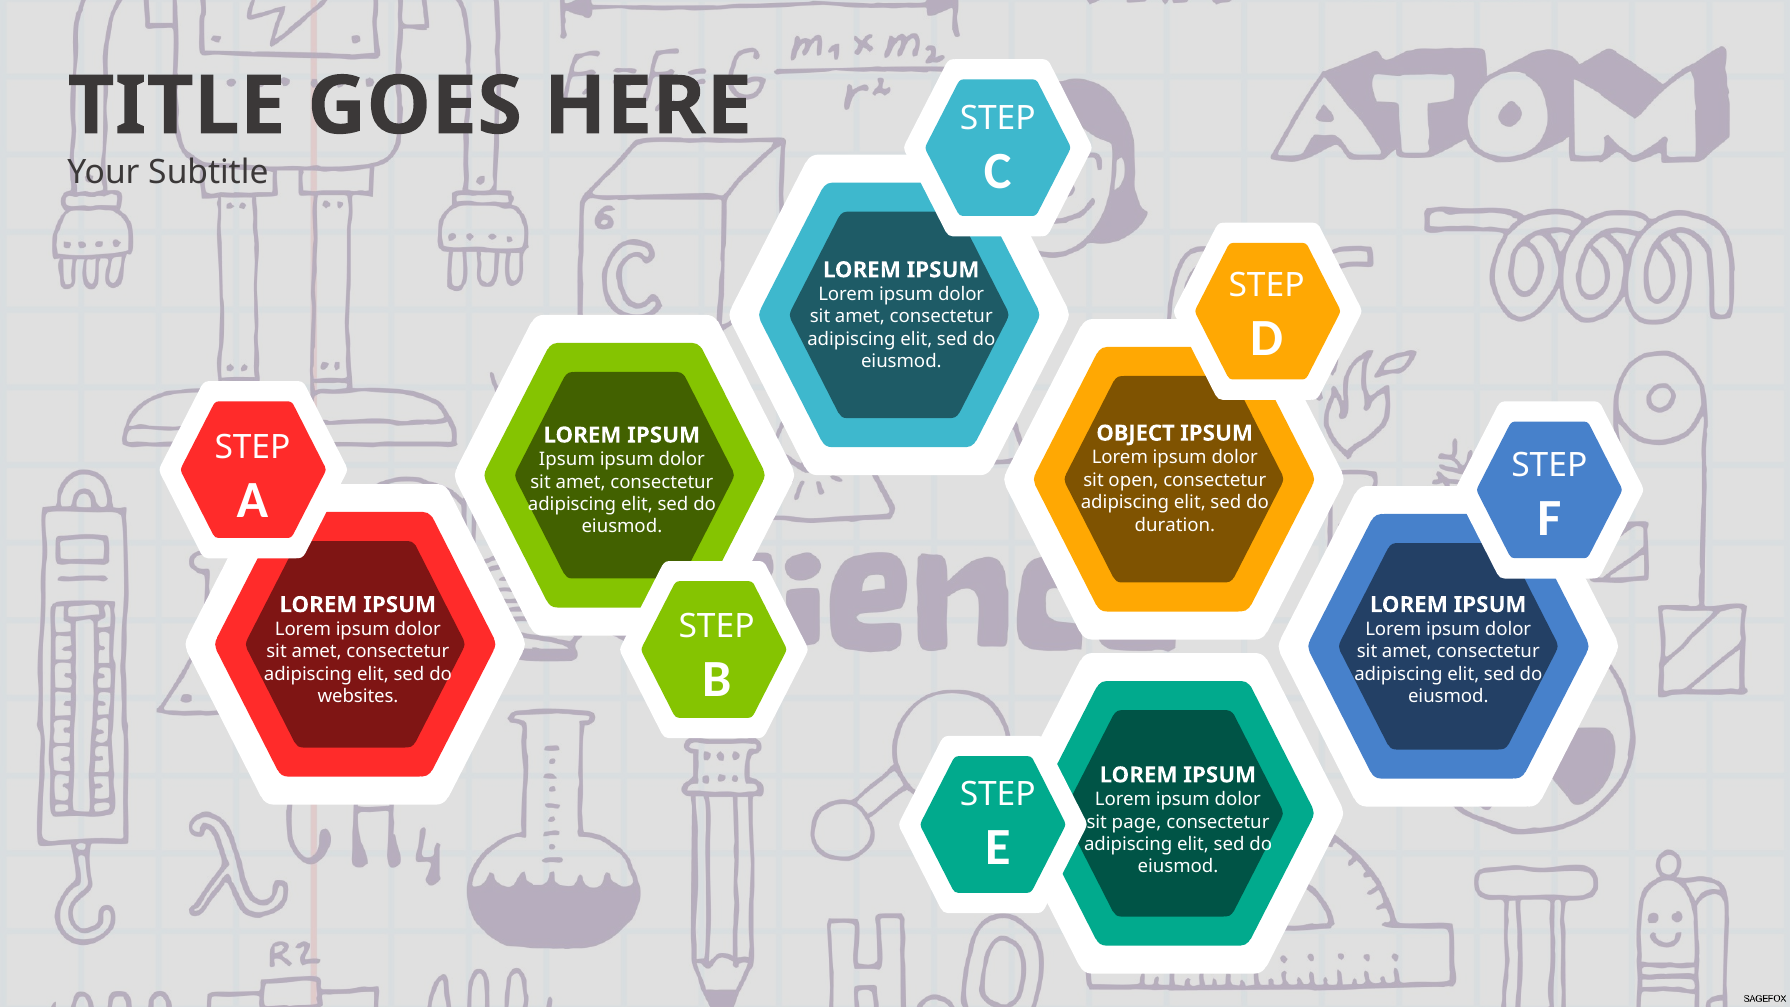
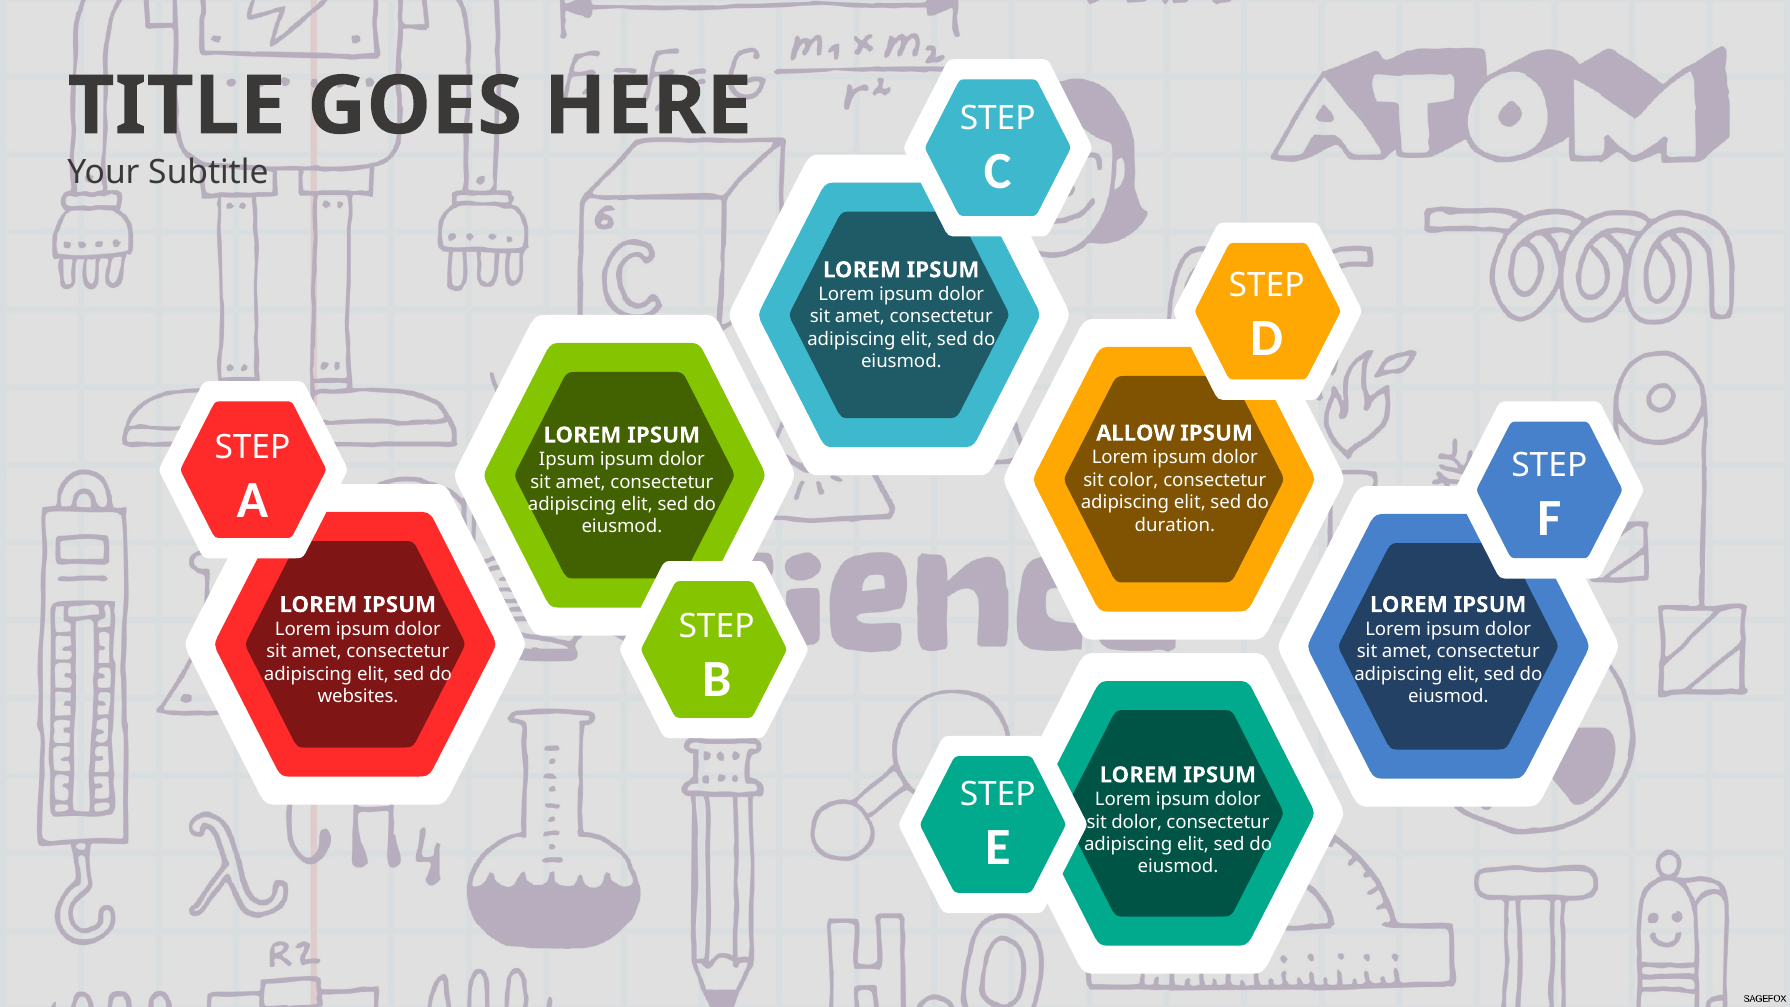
OBJECT: OBJECT -> ALLOW
open: open -> color
sit page: page -> dolor
